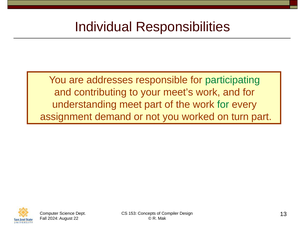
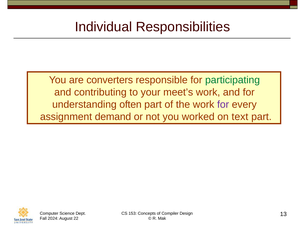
addresses: addresses -> converters
meet: meet -> often
for at (223, 104) colour: green -> purple
turn: turn -> text
